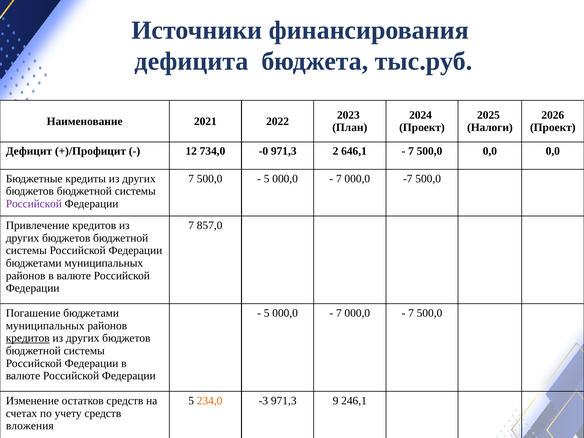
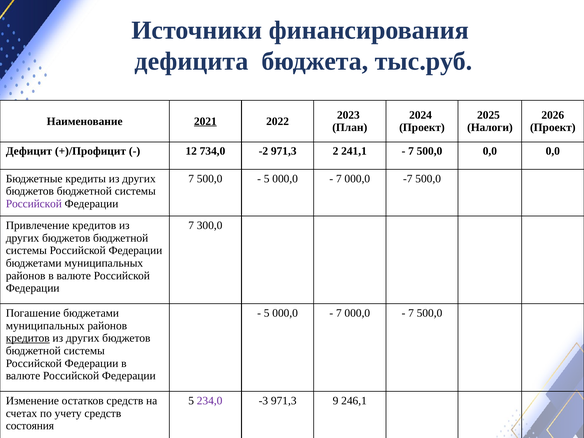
2021 underline: none -> present
-0: -0 -> -2
646,1: 646,1 -> 241,1
857,0: 857,0 -> 300,0
234,0 colour: orange -> purple
вложения: вложения -> состояния
